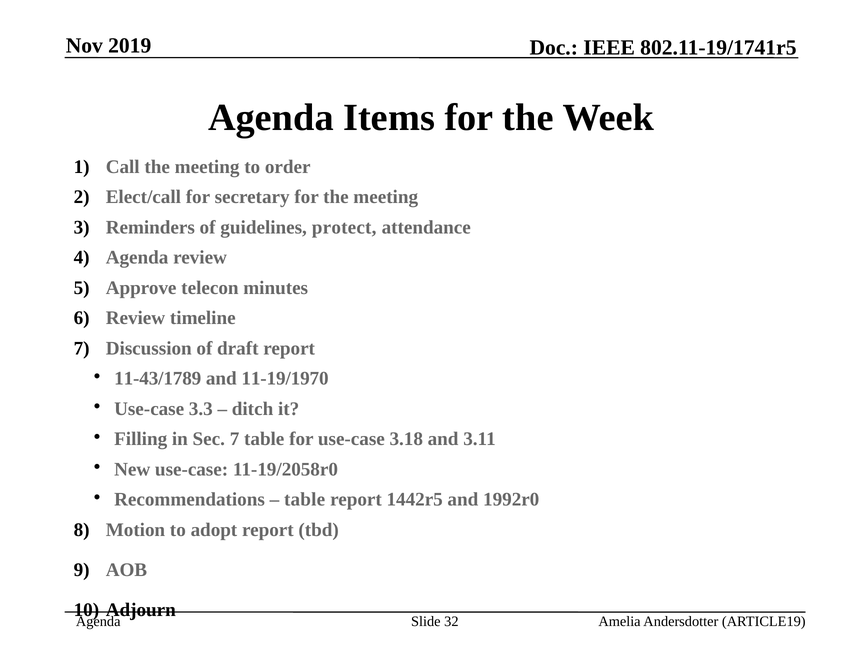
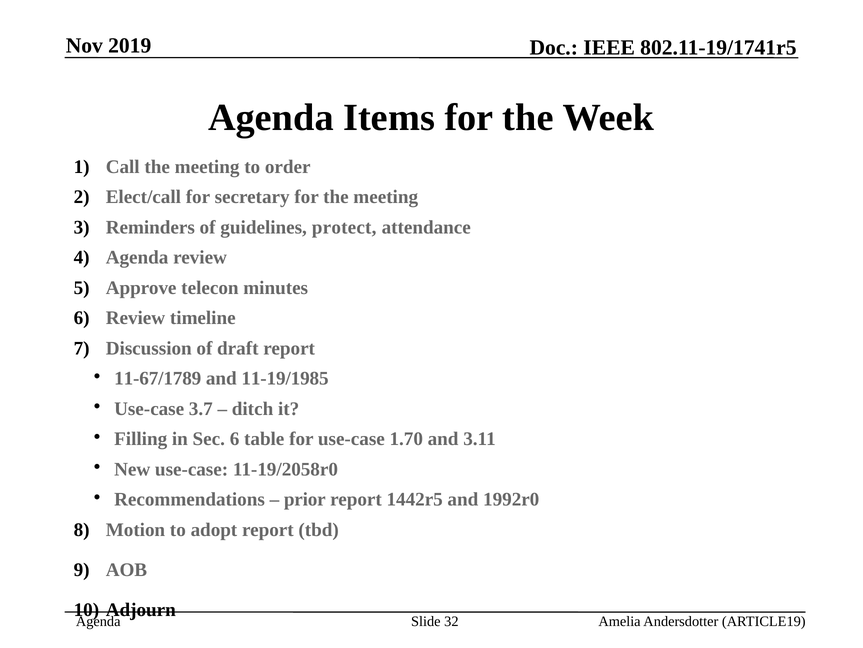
11-43/1789: 11-43/1789 -> 11-67/1789
11-19/1970: 11-19/1970 -> 11-19/1985
3.3: 3.3 -> 3.7
Sec 7: 7 -> 6
3.18: 3.18 -> 1.70
table at (305, 499): table -> prior
